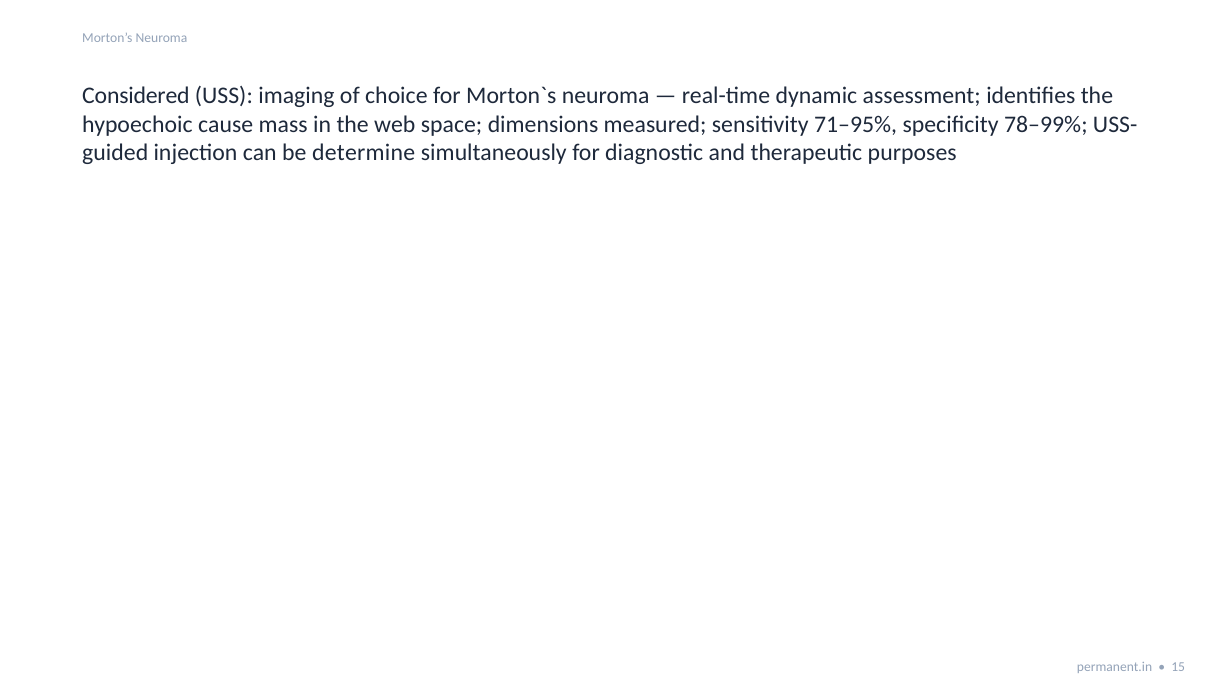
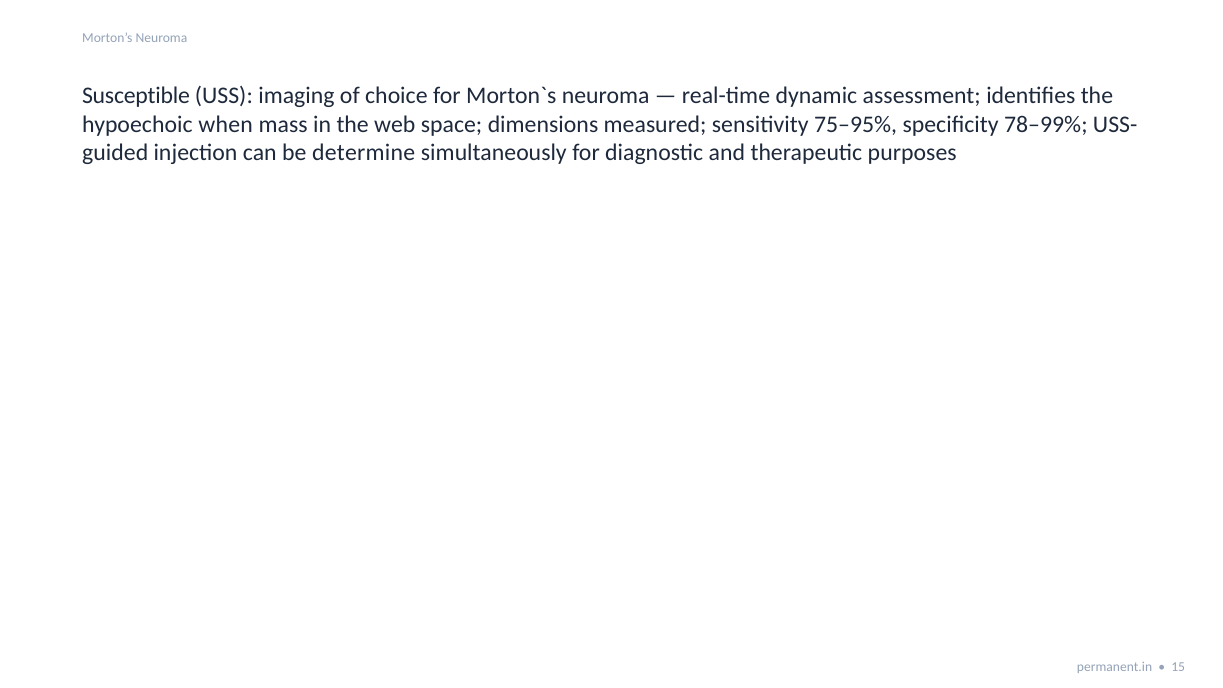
Considered: Considered -> Susceptible
cause: cause -> when
71–95%: 71–95% -> 75–95%
